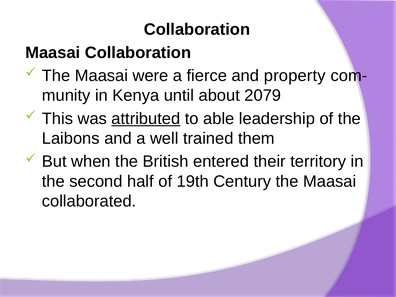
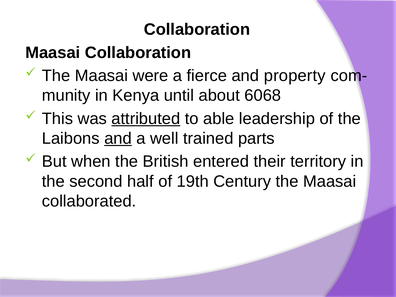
2079: 2079 -> 6068
and at (118, 138) underline: none -> present
them: them -> parts
